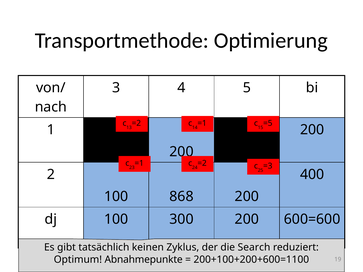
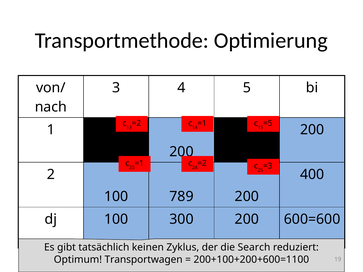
868: 868 -> 789
Abnahmepunkte: Abnahmepunkte -> Transportwagen
